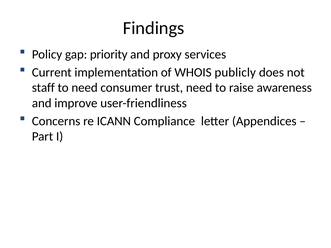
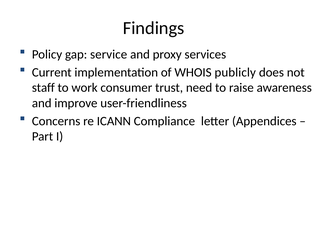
priority: priority -> service
to need: need -> work
